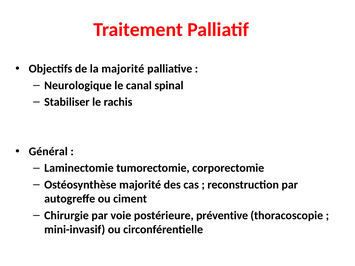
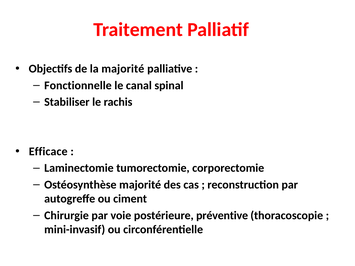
Neurologique: Neurologique -> Fonctionnelle
Général: Général -> Efficace
